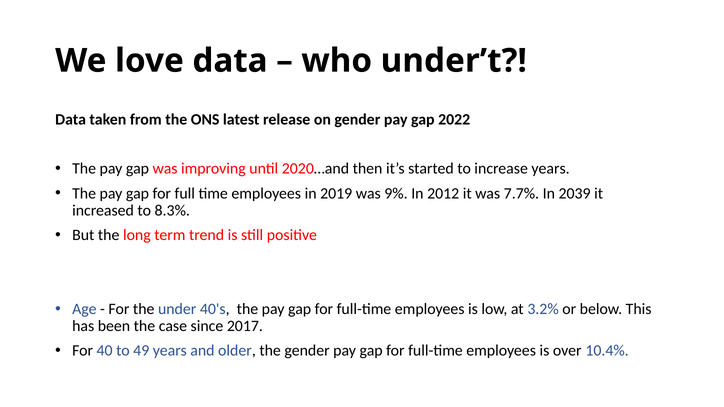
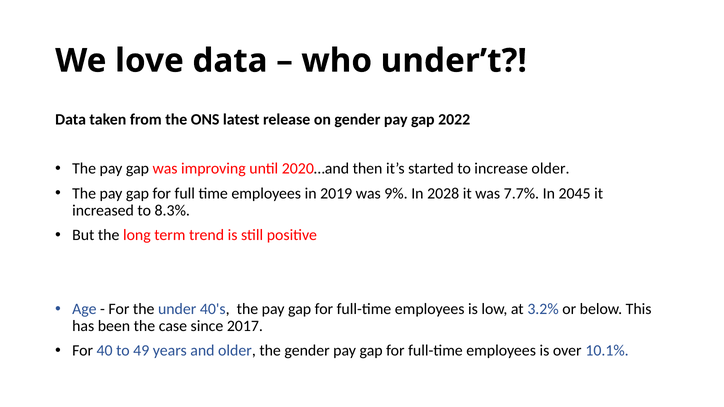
increase years: years -> older
2012: 2012 -> 2028
2039: 2039 -> 2045
10.4%: 10.4% -> 10.1%
